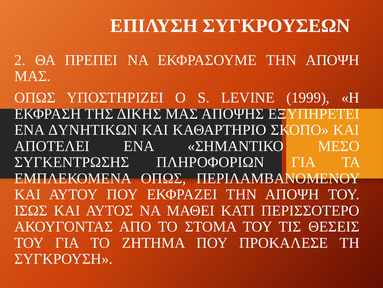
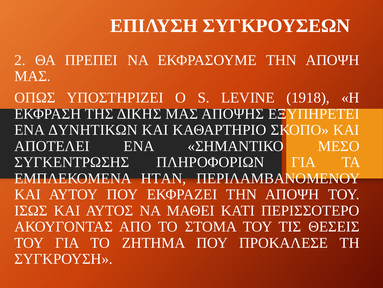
1999: 1999 -> 1918
ΕΜΠΛΕΚΟΜΕΝΑ ΟΠΩΣ: ΟΠΩΣ -> ΗΤΑΝ
